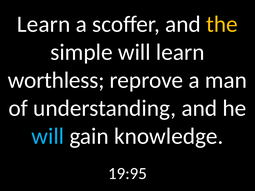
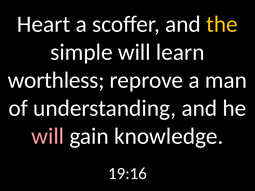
Learn at (44, 24): Learn -> Heart
will at (48, 136) colour: light blue -> pink
19:95: 19:95 -> 19:16
